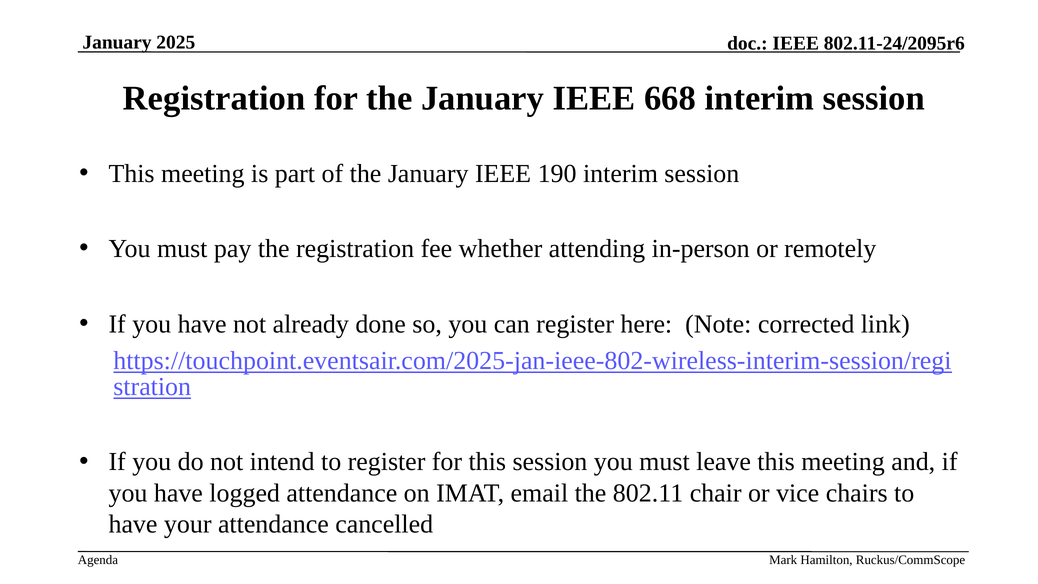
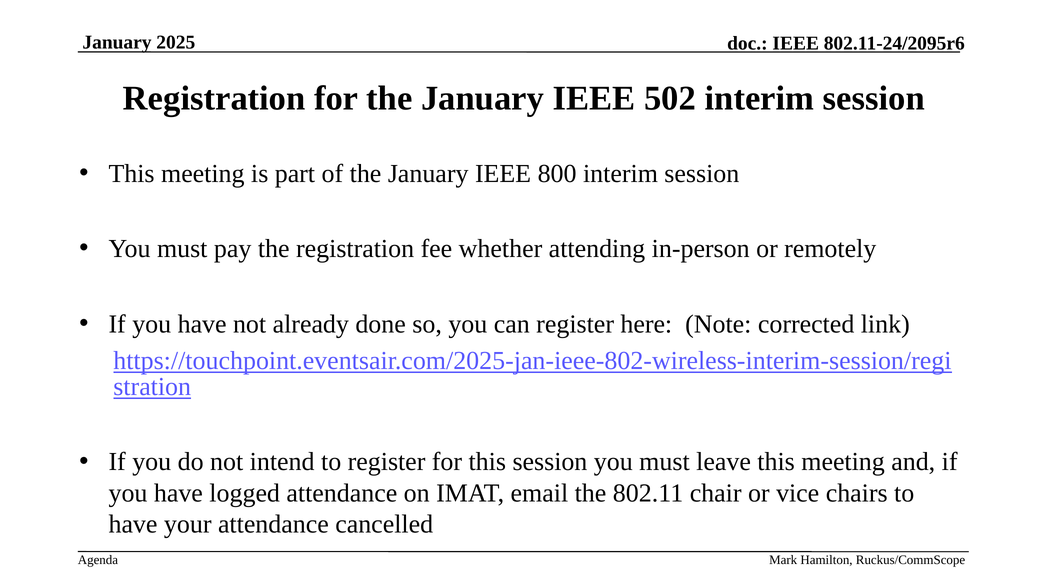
668: 668 -> 502
190: 190 -> 800
